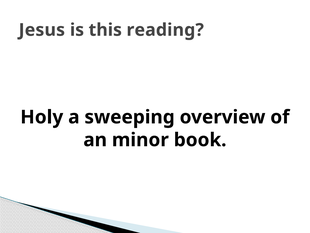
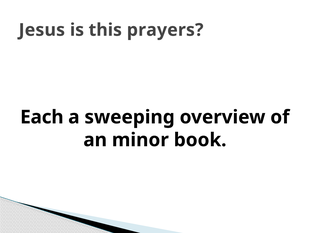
reading: reading -> prayers
Holy: Holy -> Each
